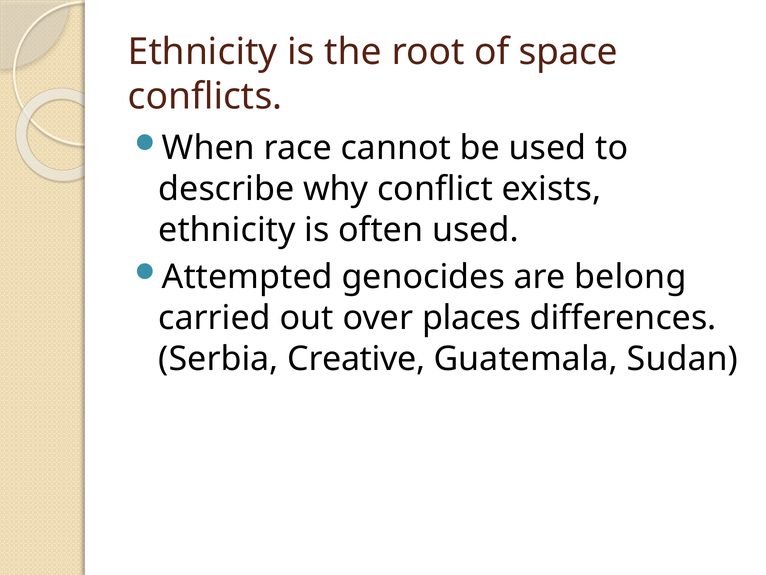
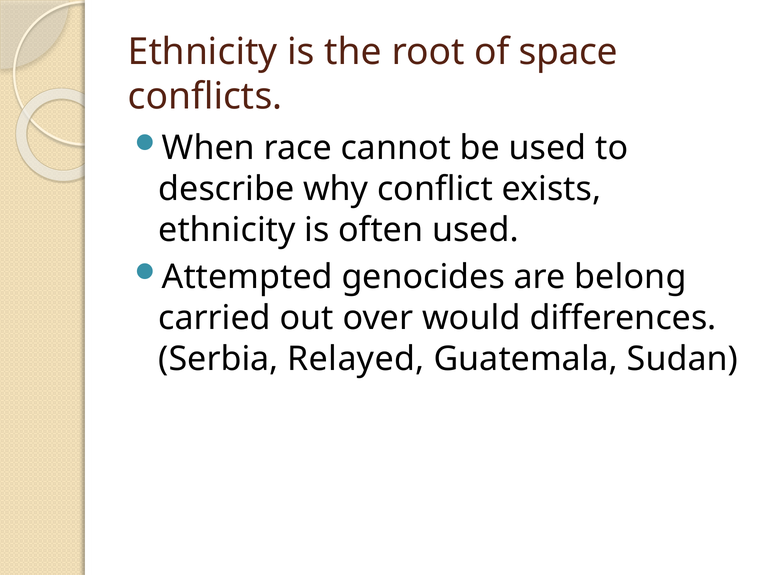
places: places -> would
Creative: Creative -> Relayed
